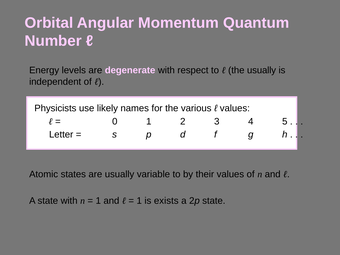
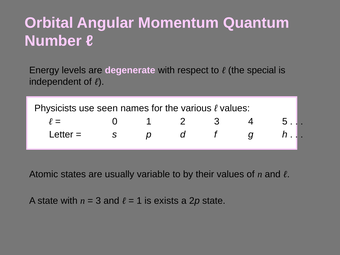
the usually: usually -> special
likely: likely -> seen
1 at (98, 201): 1 -> 3
